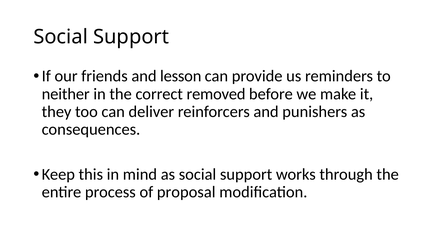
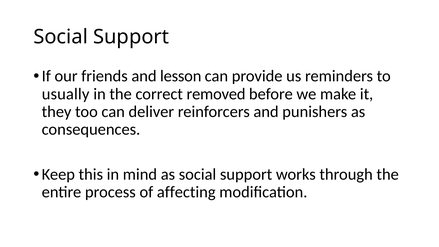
neither: neither -> usually
proposal: proposal -> affecting
